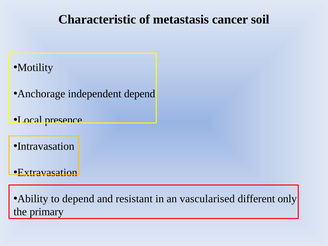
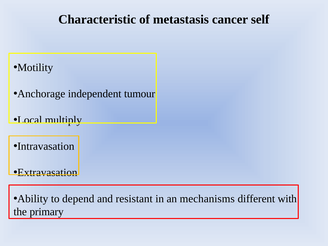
soil: soil -> self
independent depend: depend -> tumour
presence: presence -> multiply
vascularised: vascularised -> mechanisms
only: only -> with
